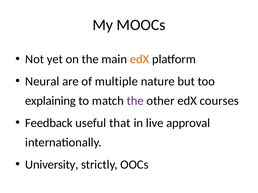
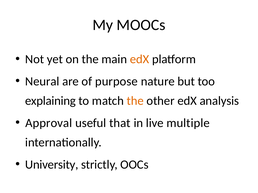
multiple: multiple -> purpose
the at (135, 101) colour: purple -> orange
courses: courses -> analysis
Feedback: Feedback -> Approval
approval: approval -> multiple
